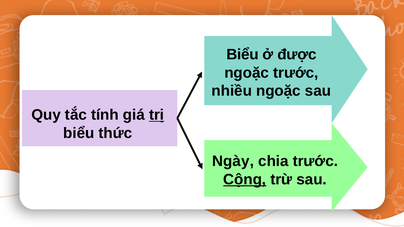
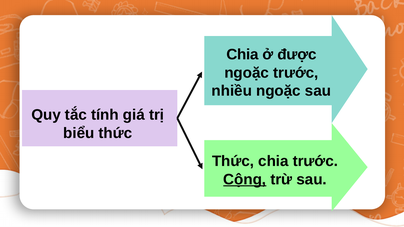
Biểu at (243, 55): Biểu -> Chia
trị underline: present -> none
Ngày at (233, 161): Ngày -> Thức
